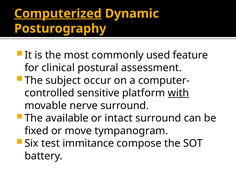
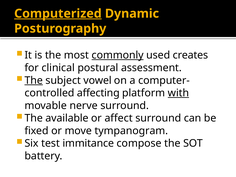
commonly underline: none -> present
feature: feature -> creates
The at (34, 80) underline: none -> present
occur: occur -> vowel
sensitive: sensitive -> affecting
intact: intact -> affect
